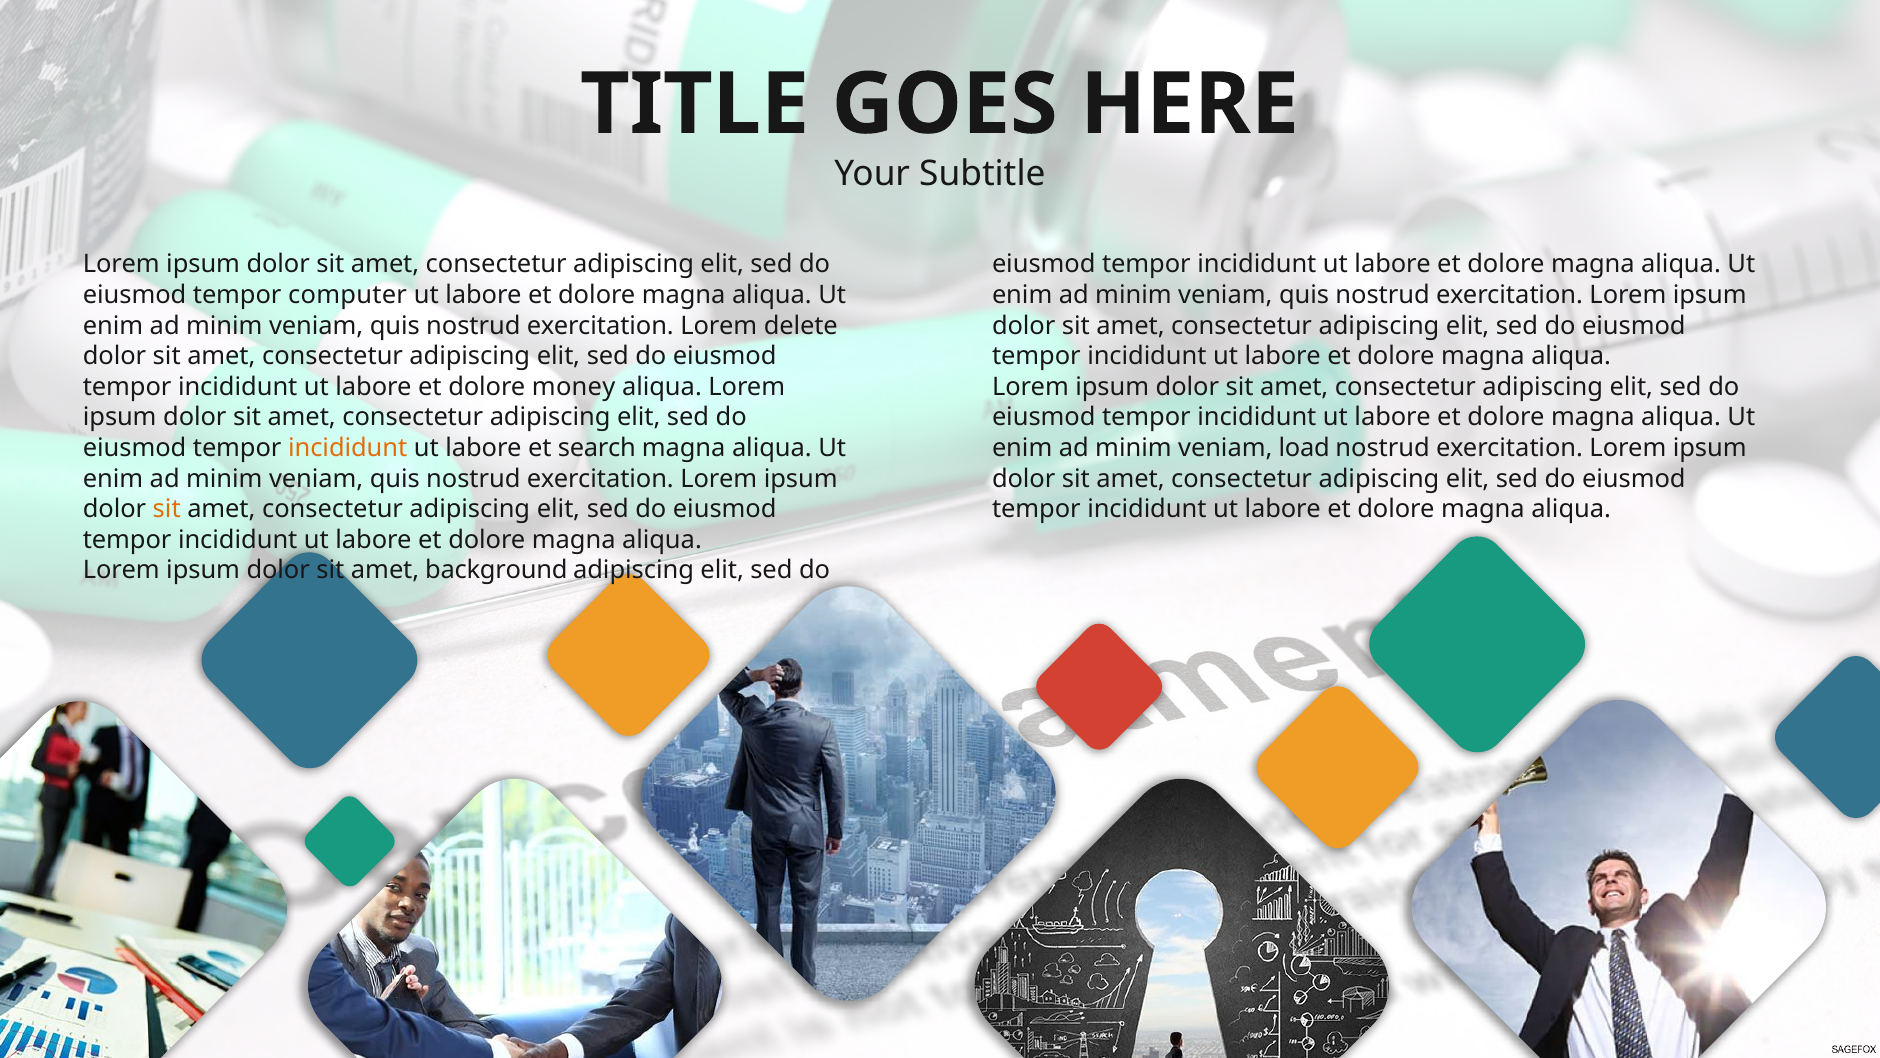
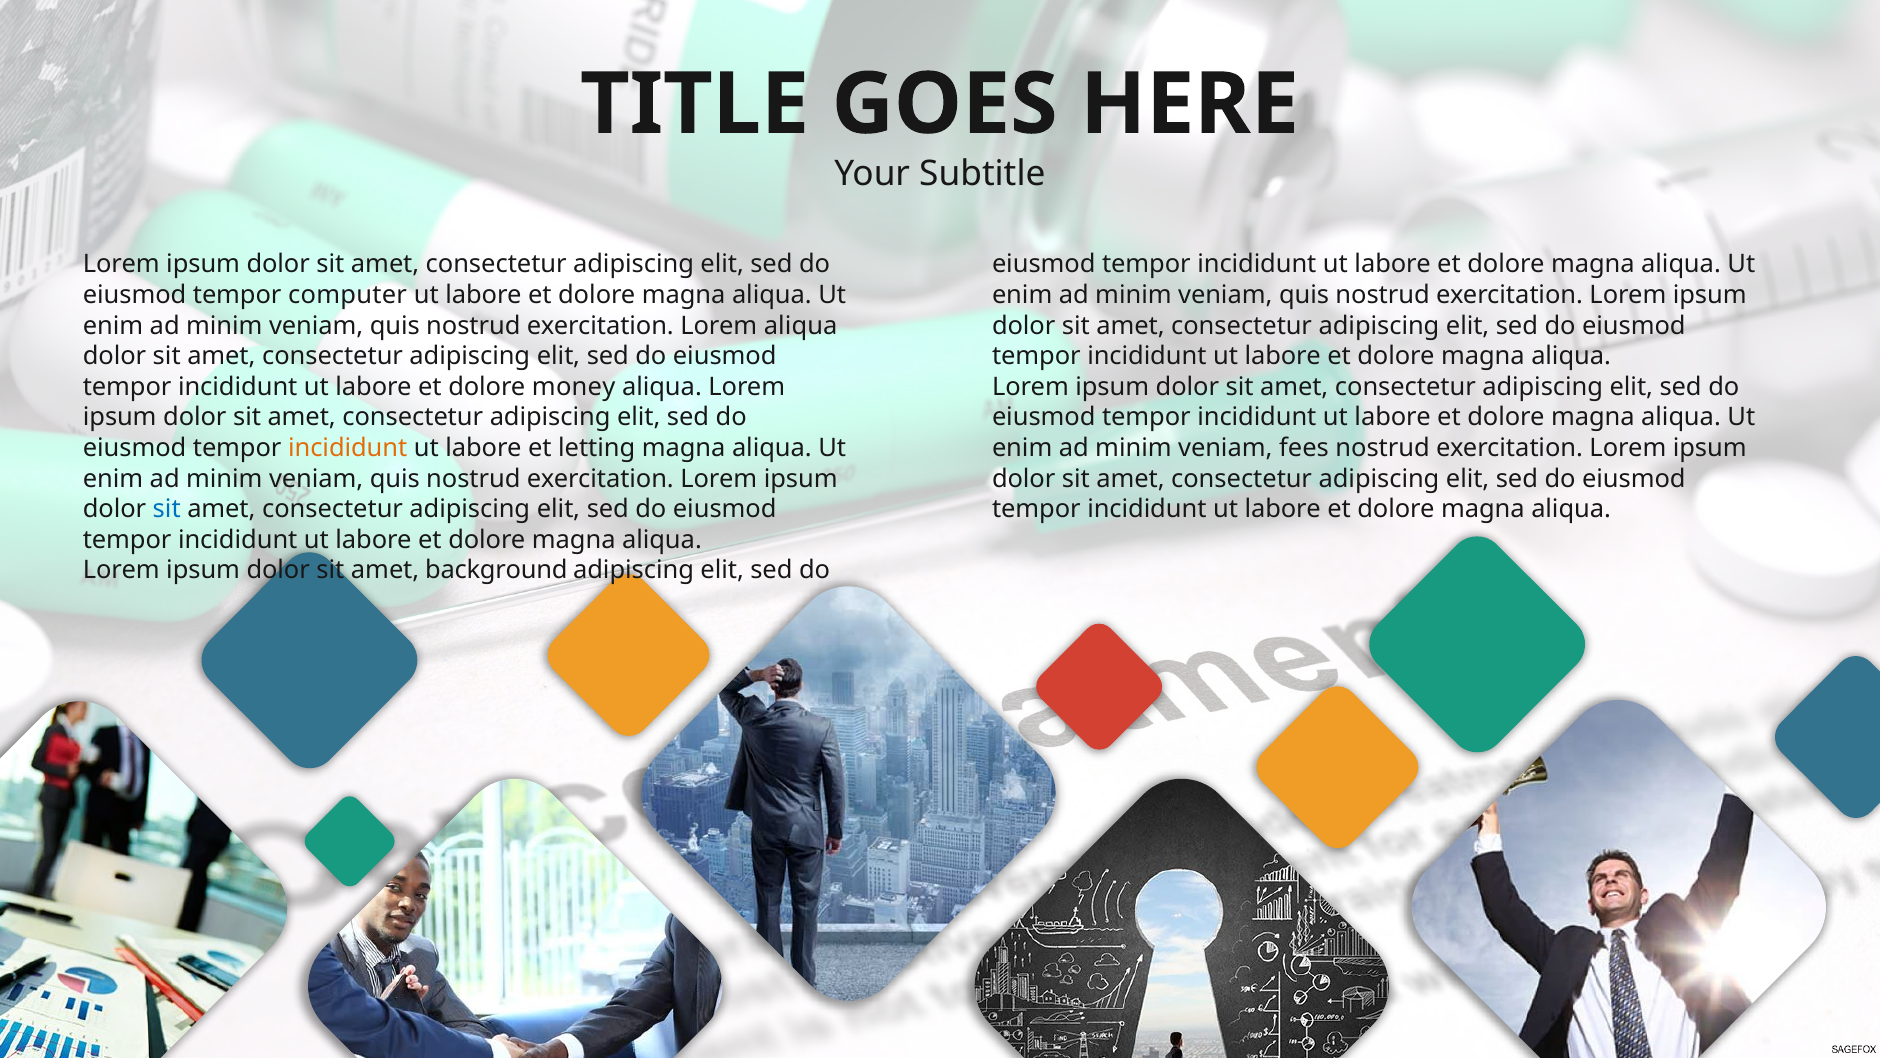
Lorem delete: delete -> aliqua
search: search -> letting
load: load -> fees
sit at (167, 509) colour: orange -> blue
